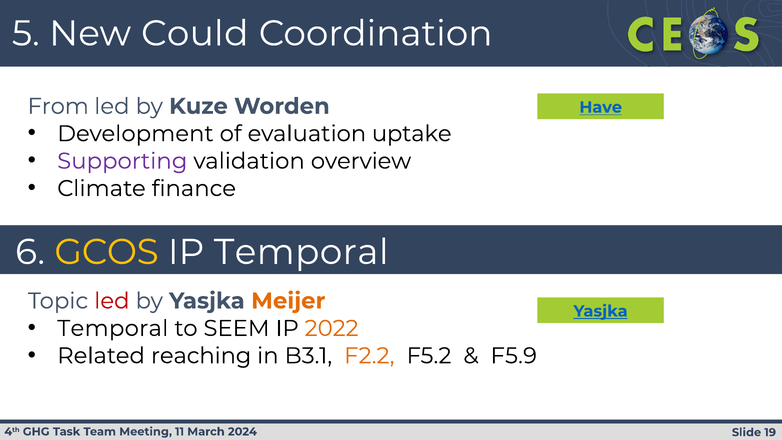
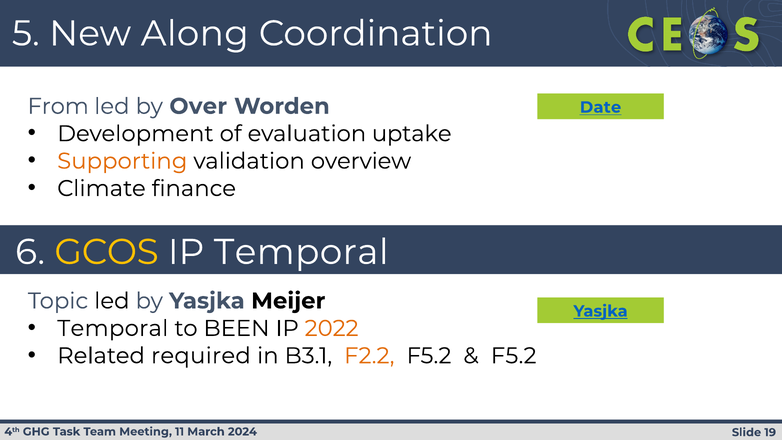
Could: Could -> Along
Kuze: Kuze -> Over
Have: Have -> Date
Supporting colour: purple -> orange
led at (112, 301) colour: red -> black
Meijer colour: orange -> black
SEEM: SEEM -> BEEN
reaching: reaching -> required
F5.9 at (514, 356): F5.9 -> F5.2
